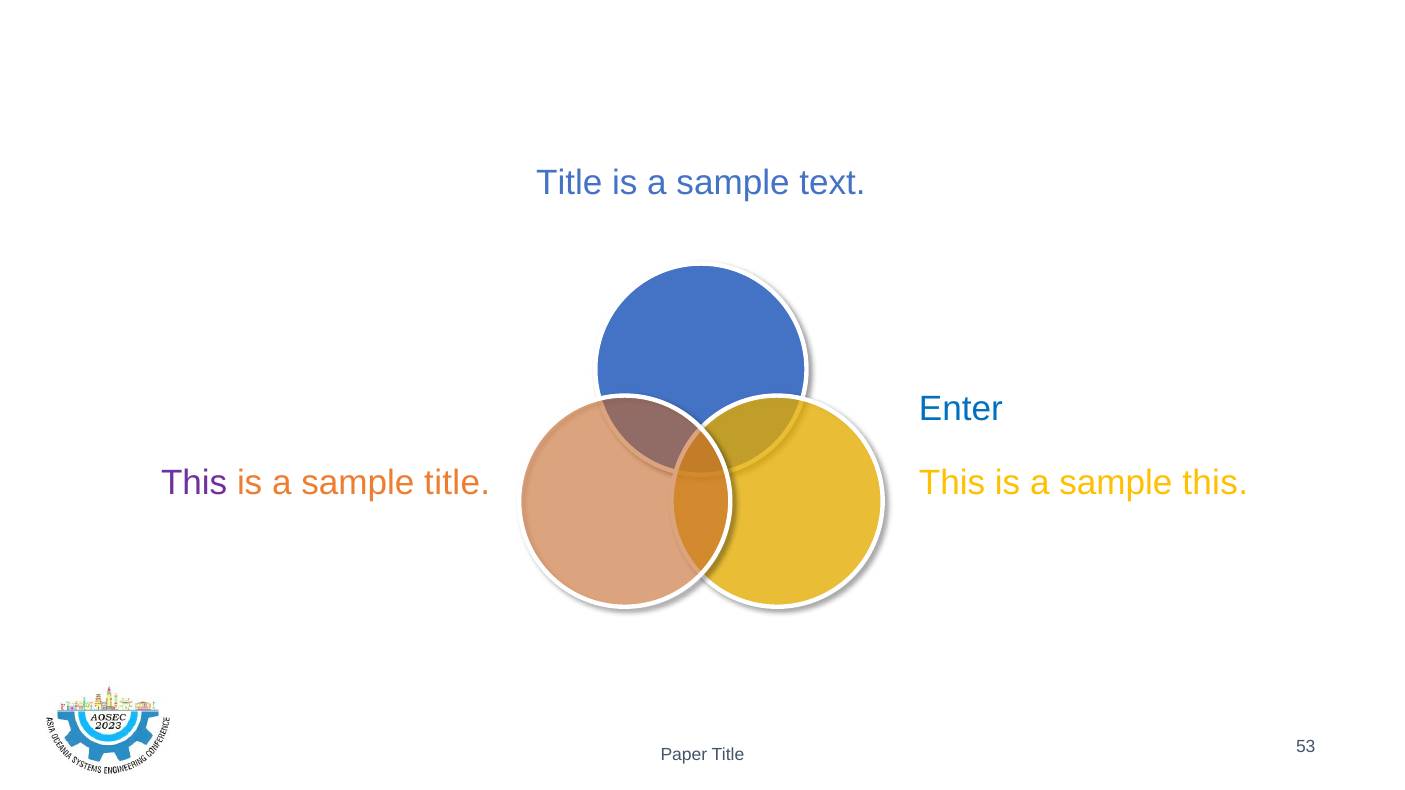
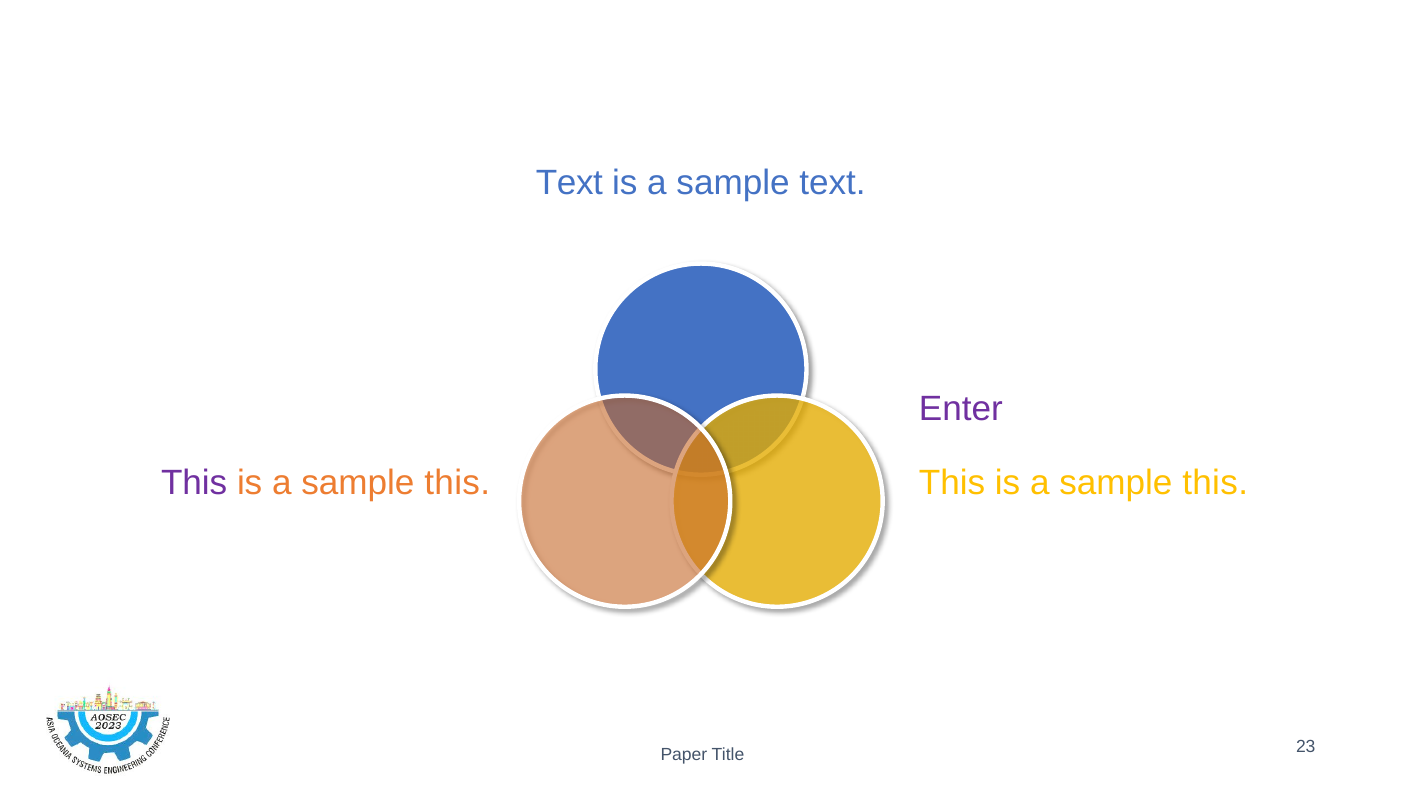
Title at (569, 183): Title -> Text
Enter at (961, 409) colour: blue -> purple
title at (457, 483): title -> this
53: 53 -> 23
